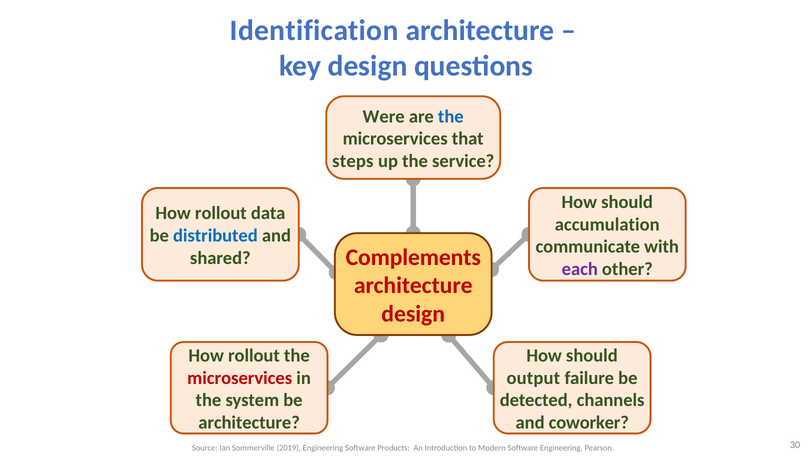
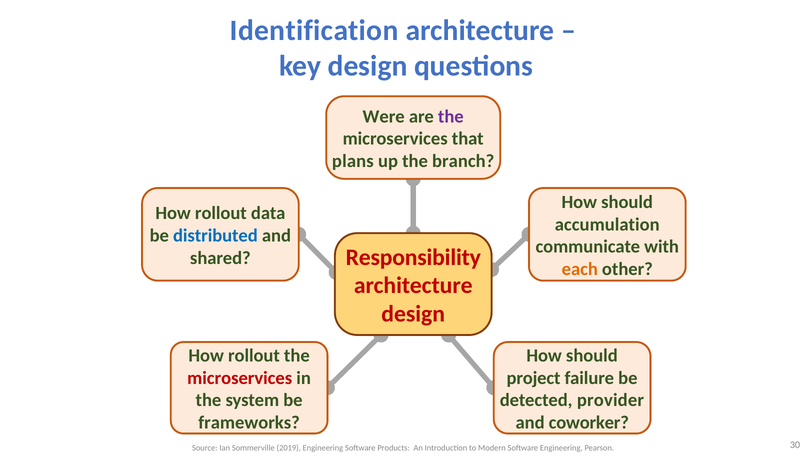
the at (451, 117) colour: blue -> purple
steps: steps -> plans
service: service -> branch
Complements: Complements -> Responsibility
each colour: purple -> orange
output: output -> project
channels: channels -> provider
architecture at (249, 423): architecture -> frameworks
